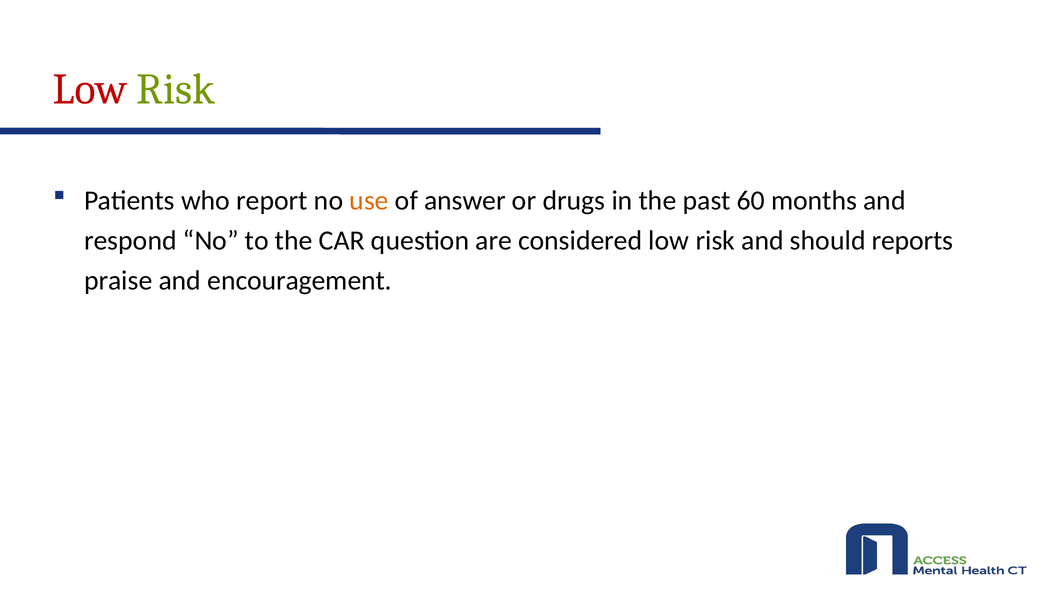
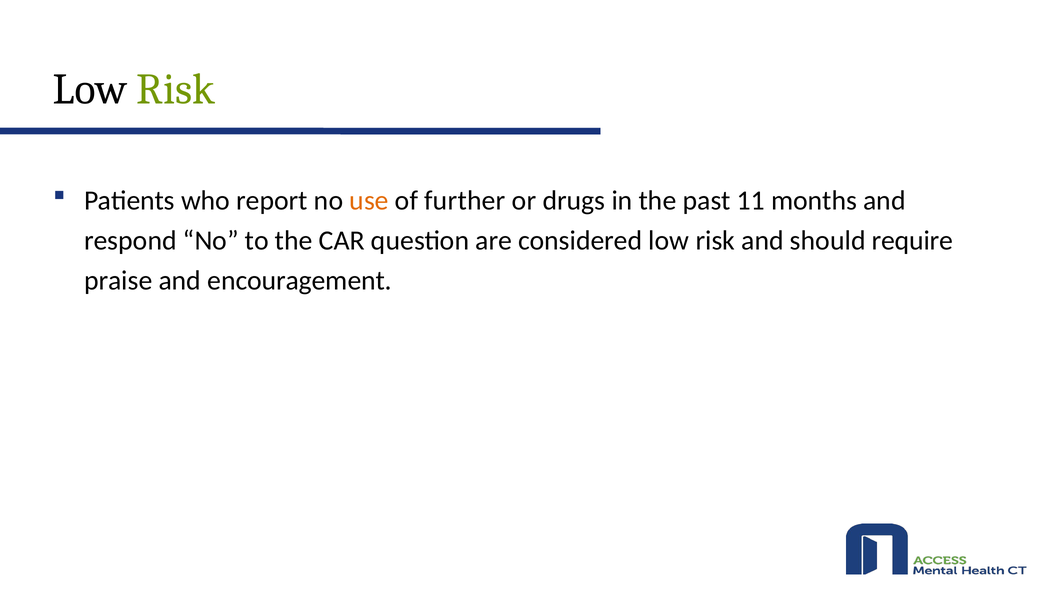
Low at (90, 89) colour: red -> black
answer: answer -> further
60: 60 -> 11
reports: reports -> require
